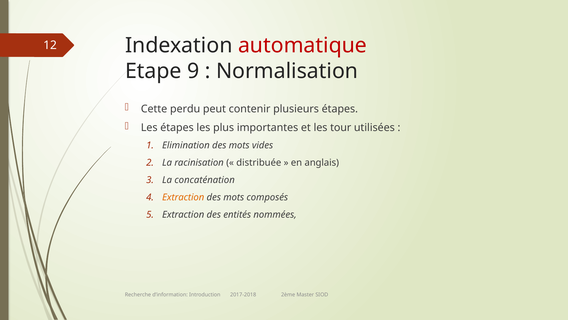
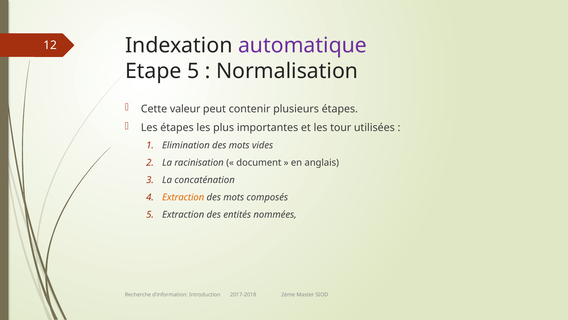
automatique colour: red -> purple
Etape 9: 9 -> 5
perdu: perdu -> valeur
distribuée: distribuée -> document
